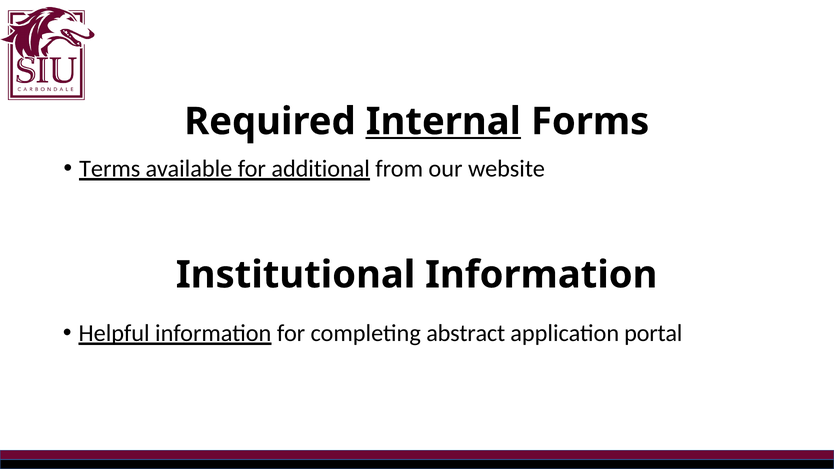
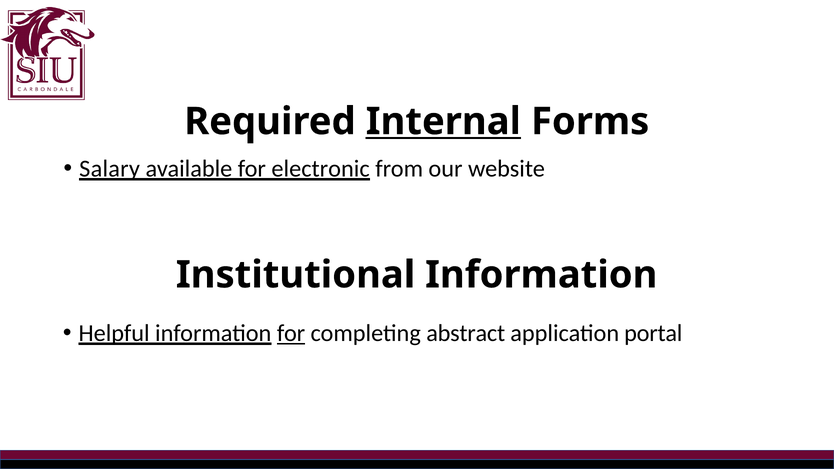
Terms: Terms -> Salary
additional: additional -> electronic
for at (291, 333) underline: none -> present
